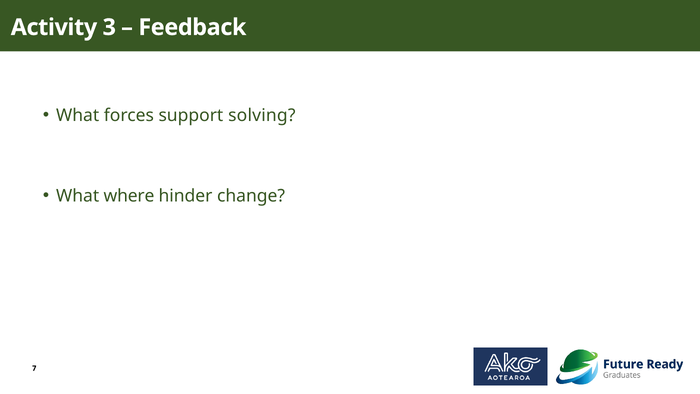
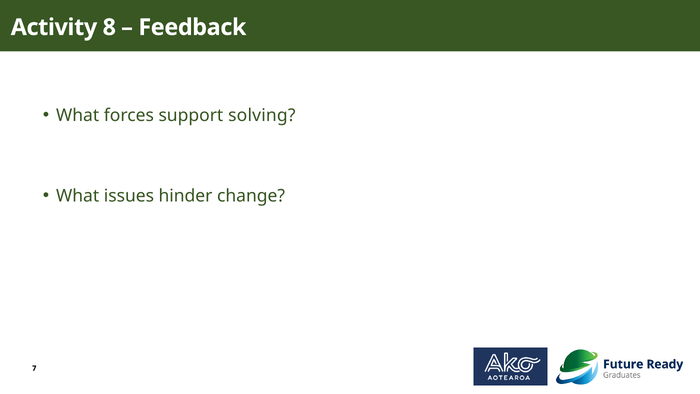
3: 3 -> 8
where: where -> issues
